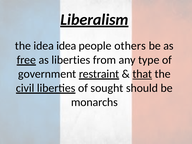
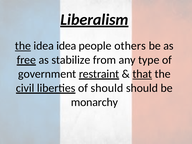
the at (23, 46) underline: none -> present
as liberties: liberties -> stabilize
of sought: sought -> should
monarchs: monarchs -> monarchy
